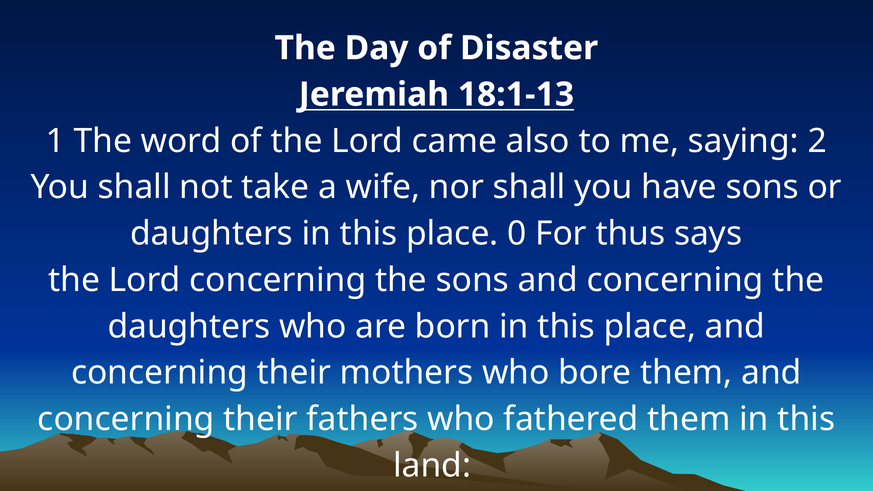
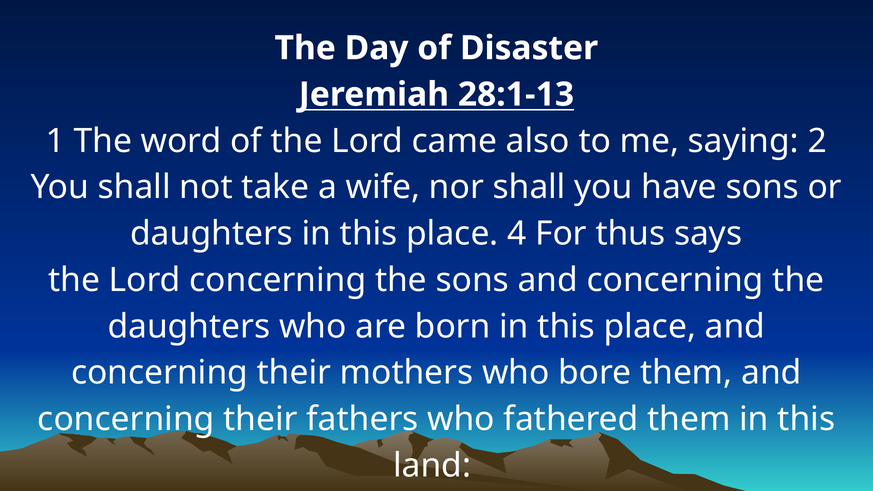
18:1-13: 18:1-13 -> 28:1-13
0: 0 -> 4
